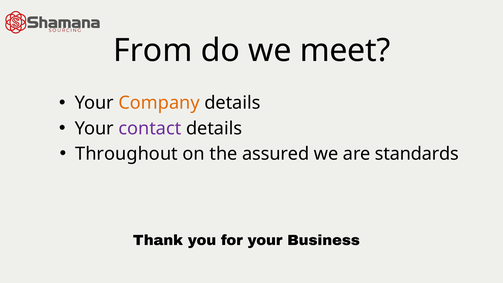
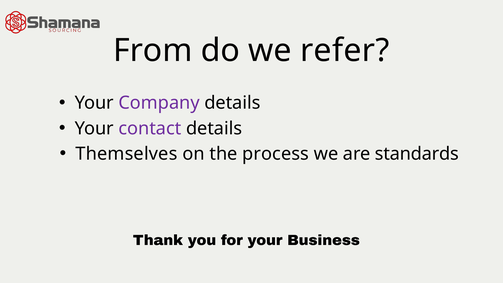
meet: meet -> refer
Company colour: orange -> purple
Throughout: Throughout -> Themselves
assured: assured -> process
